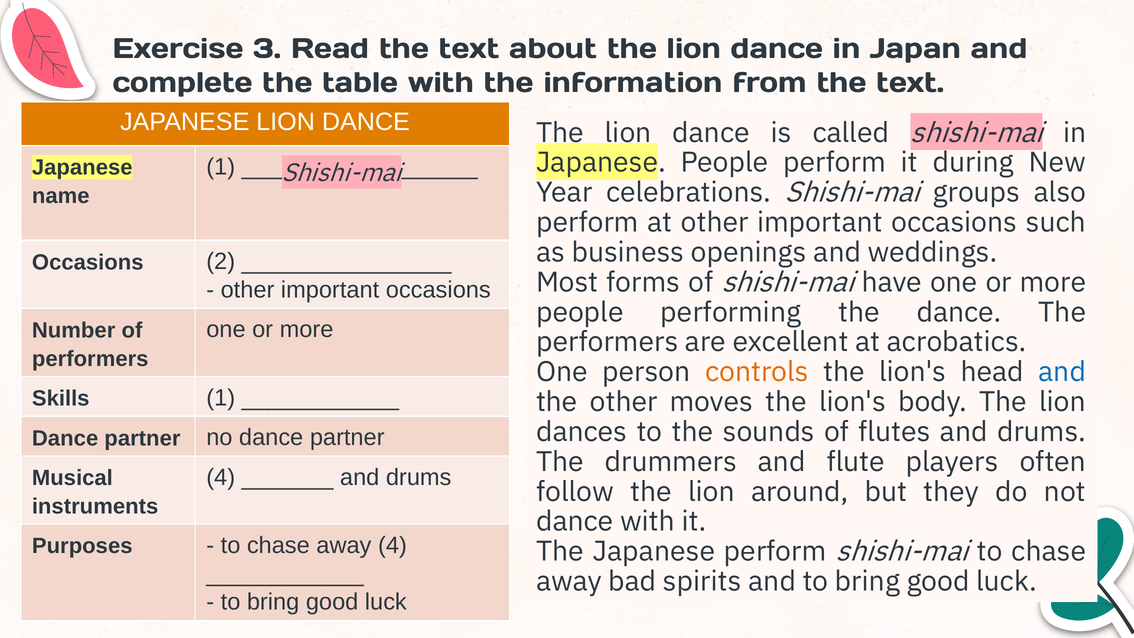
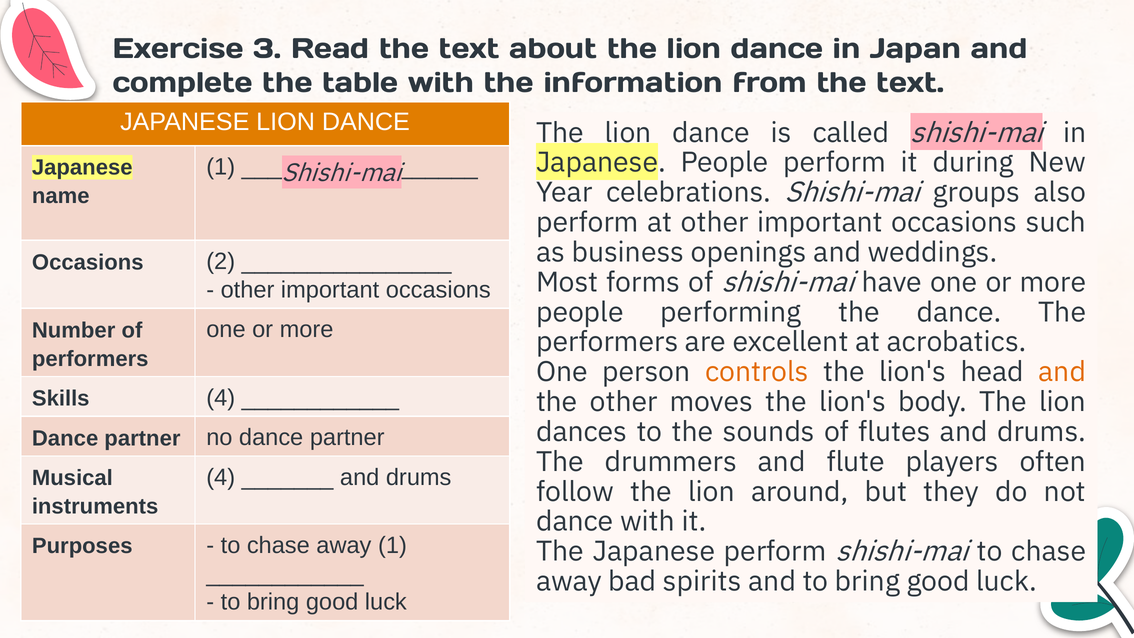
and at (1062, 372) colour: blue -> orange
Skills 1: 1 -> 4
away 4: 4 -> 1
